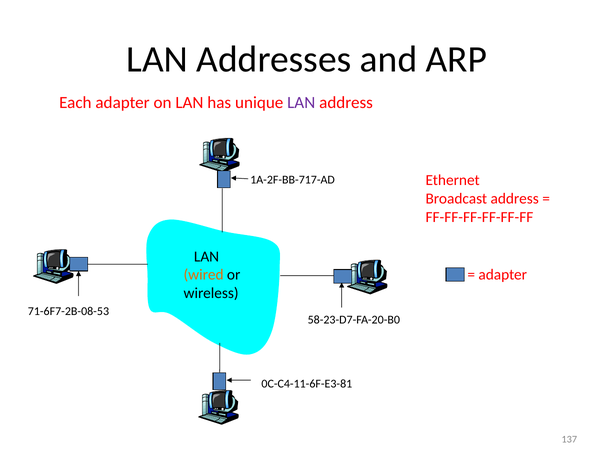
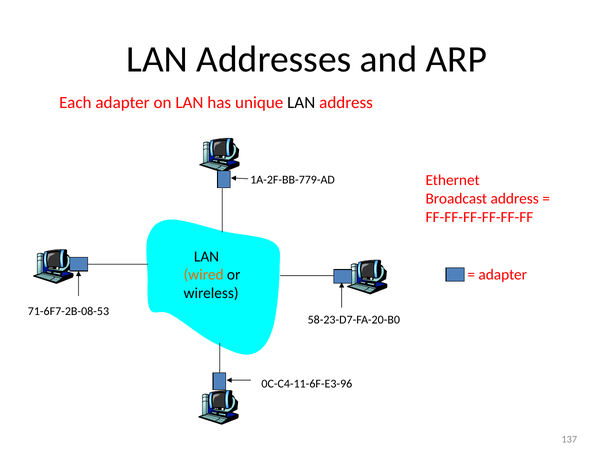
LAN at (301, 103) colour: purple -> black
1A-2F-BB-717-AD: 1A-2F-BB-717-AD -> 1A-2F-BB-779-AD
0C-C4-11-6F-E3-81: 0C-C4-11-6F-E3-81 -> 0C-C4-11-6F-E3-96
